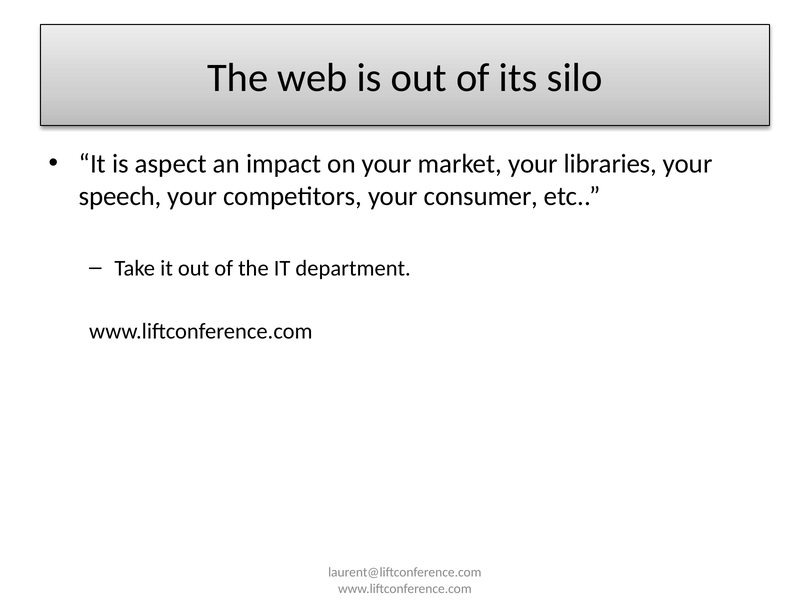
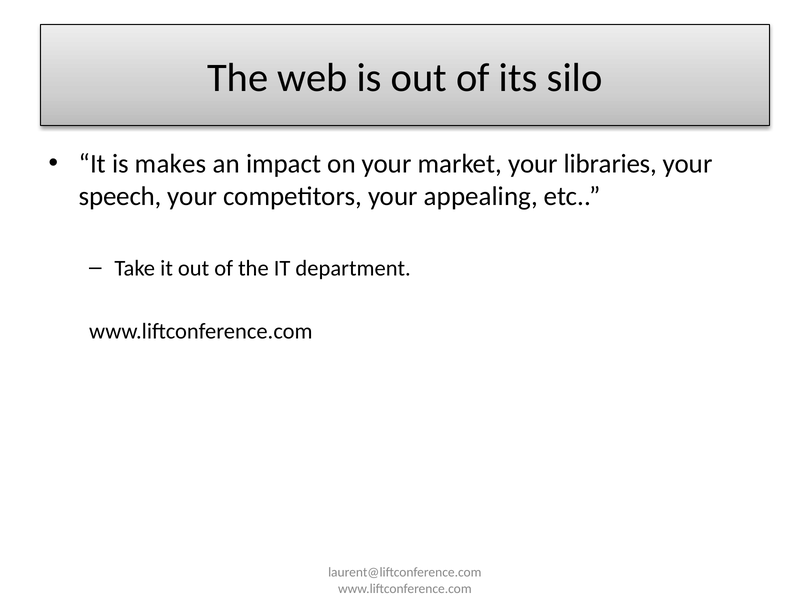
aspect: aspect -> makes
consumer: consumer -> appealing
